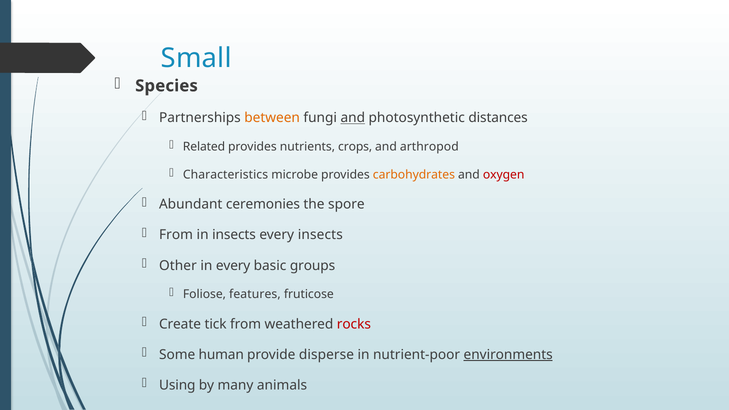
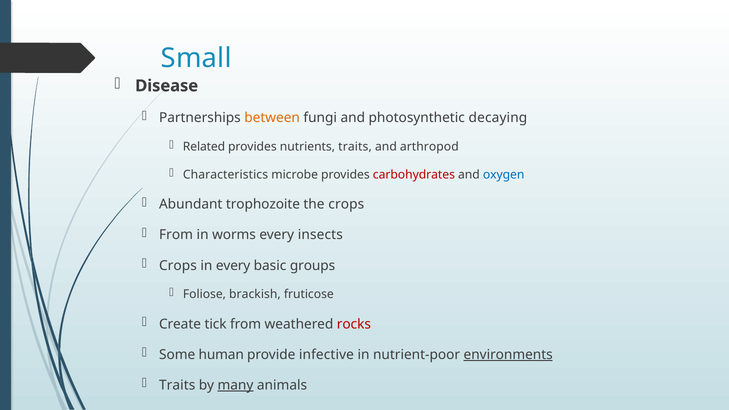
Species: Species -> Disease
and at (353, 118) underline: present -> none
distances: distances -> decaying
nutrients crops: crops -> traits
carbohydrates colour: orange -> red
oxygen colour: red -> blue
ceremonies: ceremonies -> trophozoite
the spore: spore -> crops
in insects: insects -> worms
Other at (178, 266): Other -> Crops
features: features -> brackish
disperse: disperse -> infective
Using at (177, 385): Using -> Traits
many underline: none -> present
